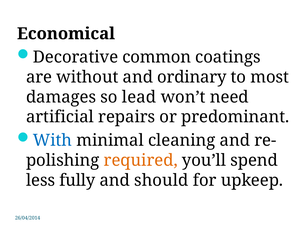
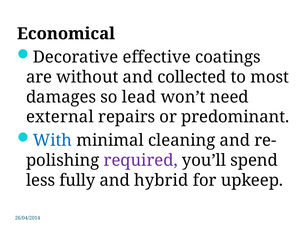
common: common -> effective
ordinary: ordinary -> collected
artificial: artificial -> external
required colour: orange -> purple
should: should -> hybrid
